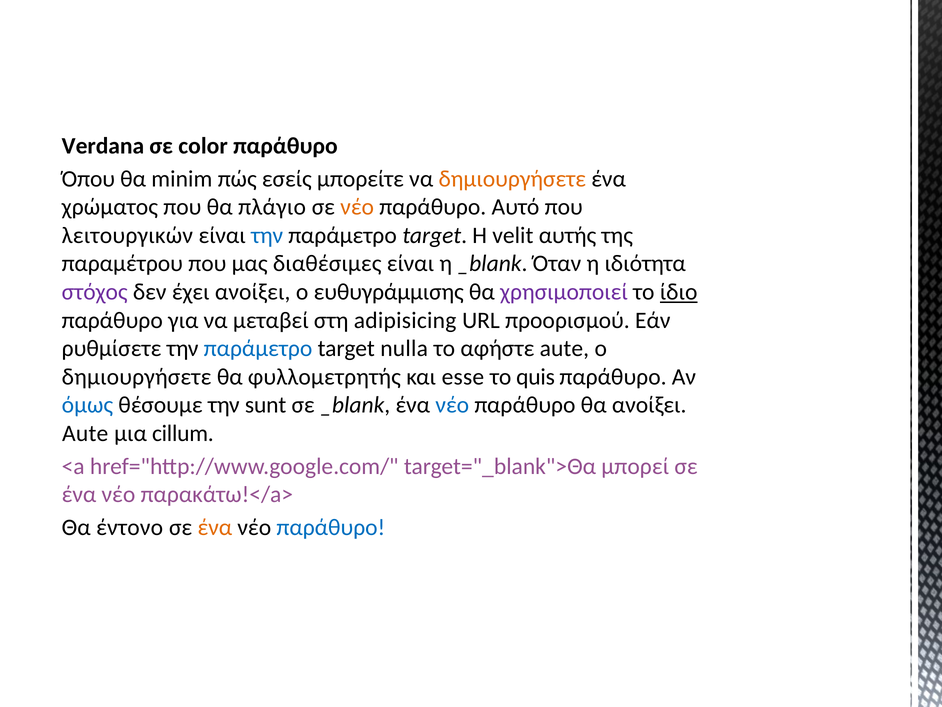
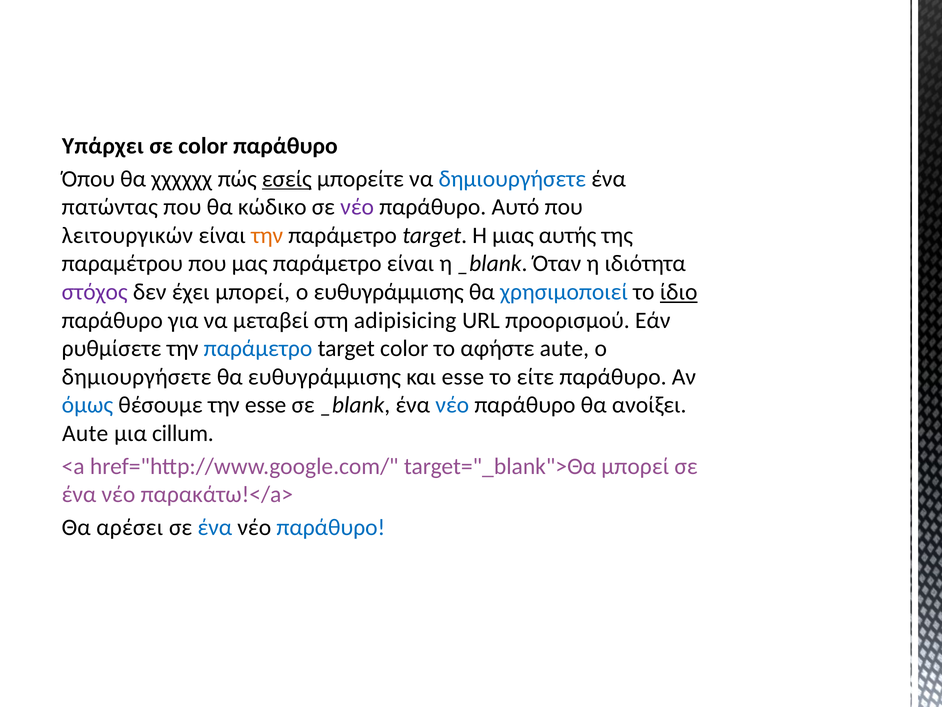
Verdana: Verdana -> Υπάρχει
minim: minim -> χχχχχχ
εσείς underline: none -> present
δημιουργήσετε at (512, 179) colour: orange -> blue
χρώματος: χρώματος -> πατώντας
πλάγιο: πλάγιο -> κώδικο
νέο at (357, 207) colour: orange -> purple
την at (267, 235) colour: blue -> orange
velit: velit -> μιας
μας διαθέσιμες: διαθέσιμες -> παράμετρο
έχει ανοίξει: ανοίξει -> μπορεί
χρησιμοποιεί colour: purple -> blue
target nulla: nulla -> color
θα φυλλομετρητής: φυλλομετρητής -> ευθυγράμμισης
quis: quis -> είτε
την sunt: sunt -> esse
έντονο: έντονο -> αρέσει
ένα at (215, 527) colour: orange -> blue
